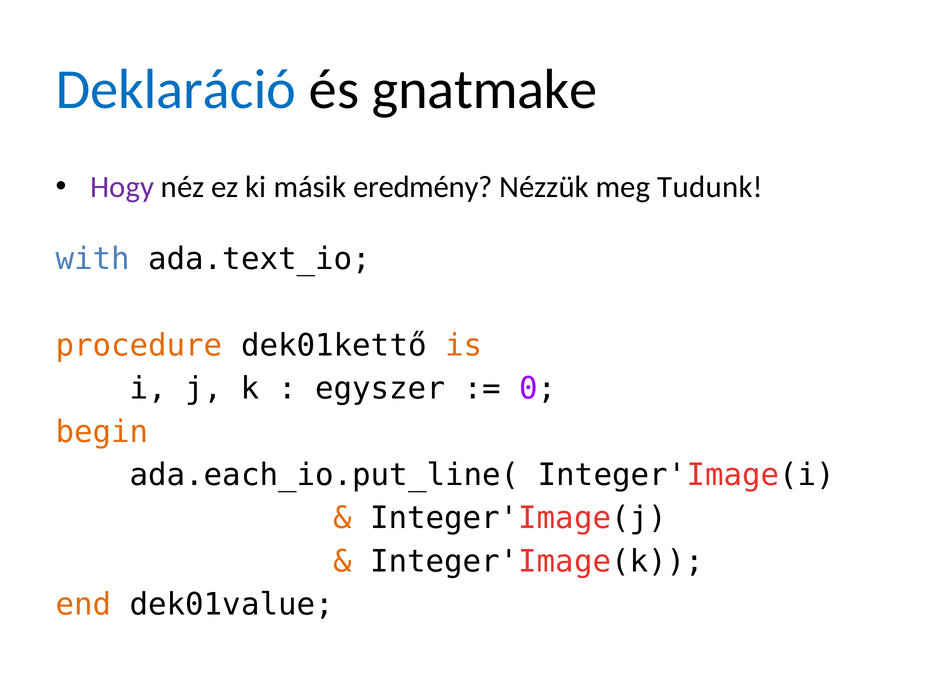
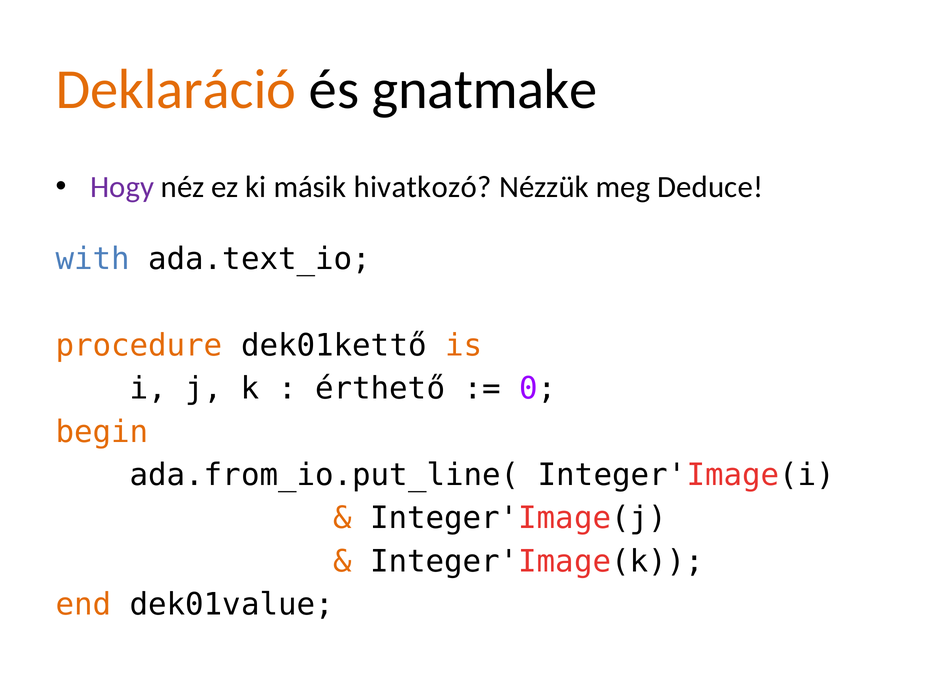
Deklaráció colour: blue -> orange
eredmény: eredmény -> hivatkozó
Tudunk: Tudunk -> Deduce
egyszer: egyszer -> érthető
ada.each_io.put_line(: ada.each_io.put_line( -> ada.from_io.put_line(
